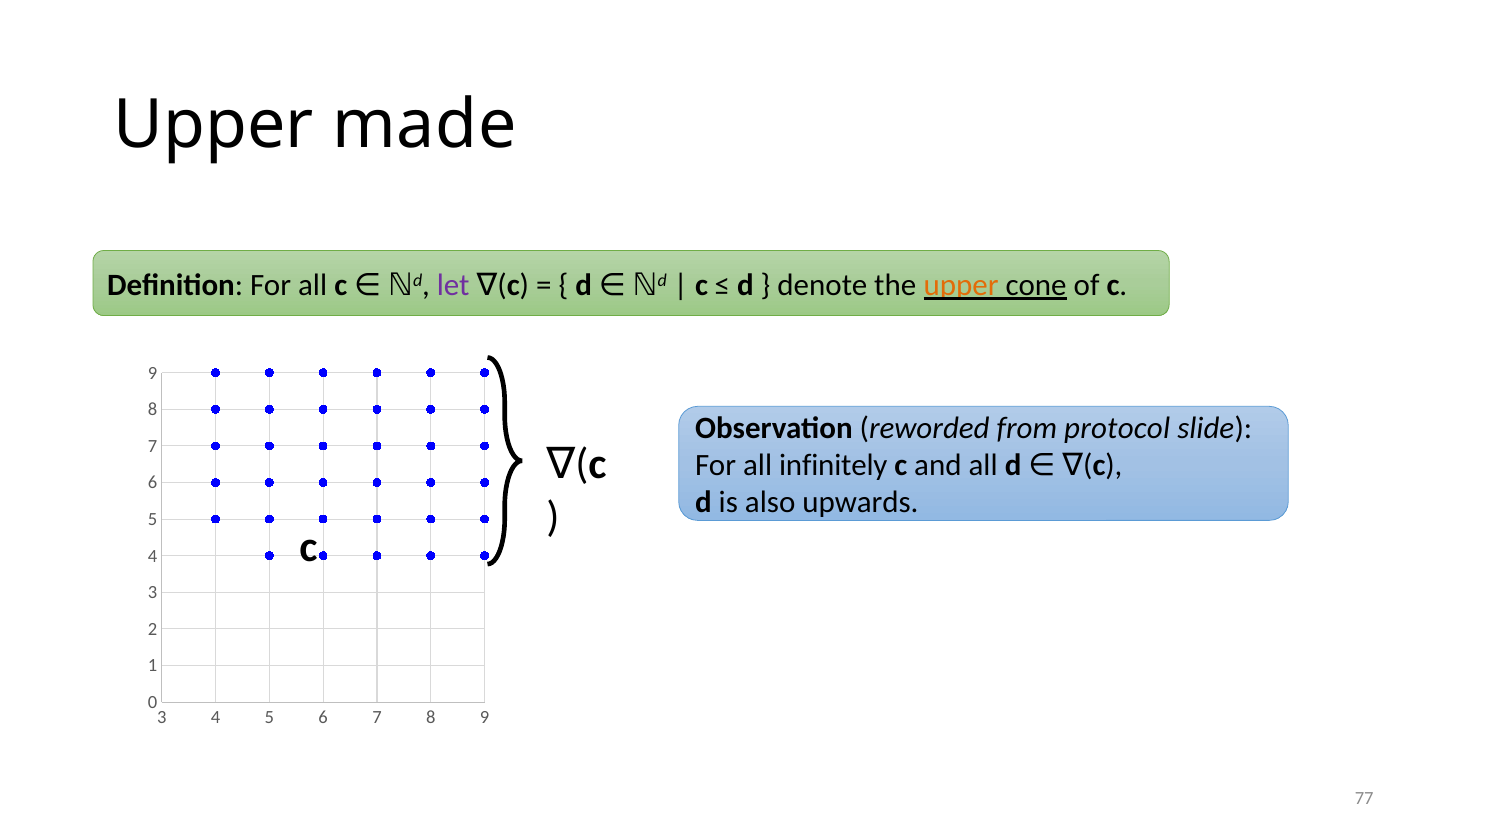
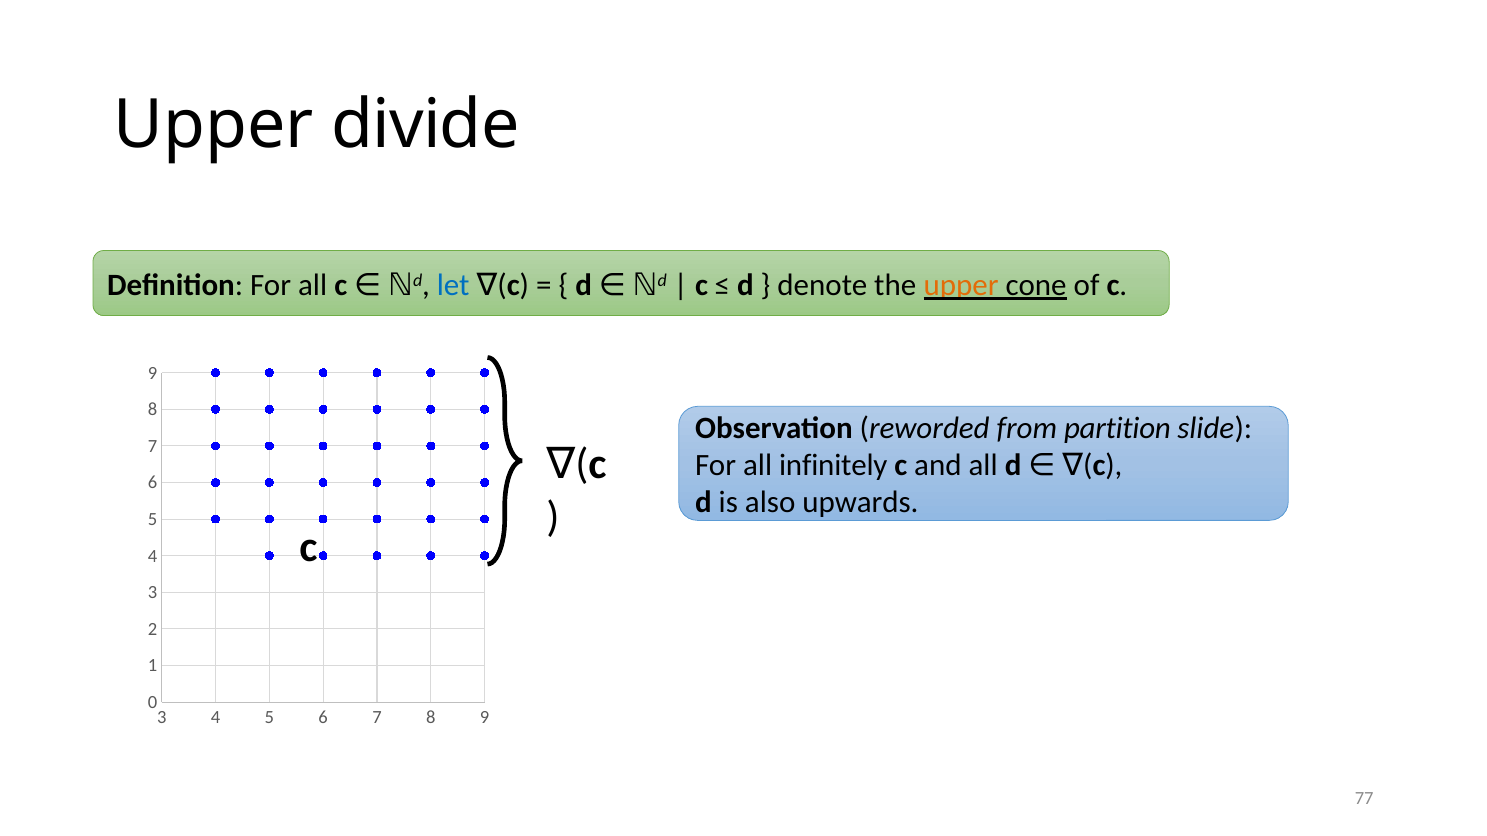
made: made -> divide
let colour: purple -> blue
protocol: protocol -> partition
